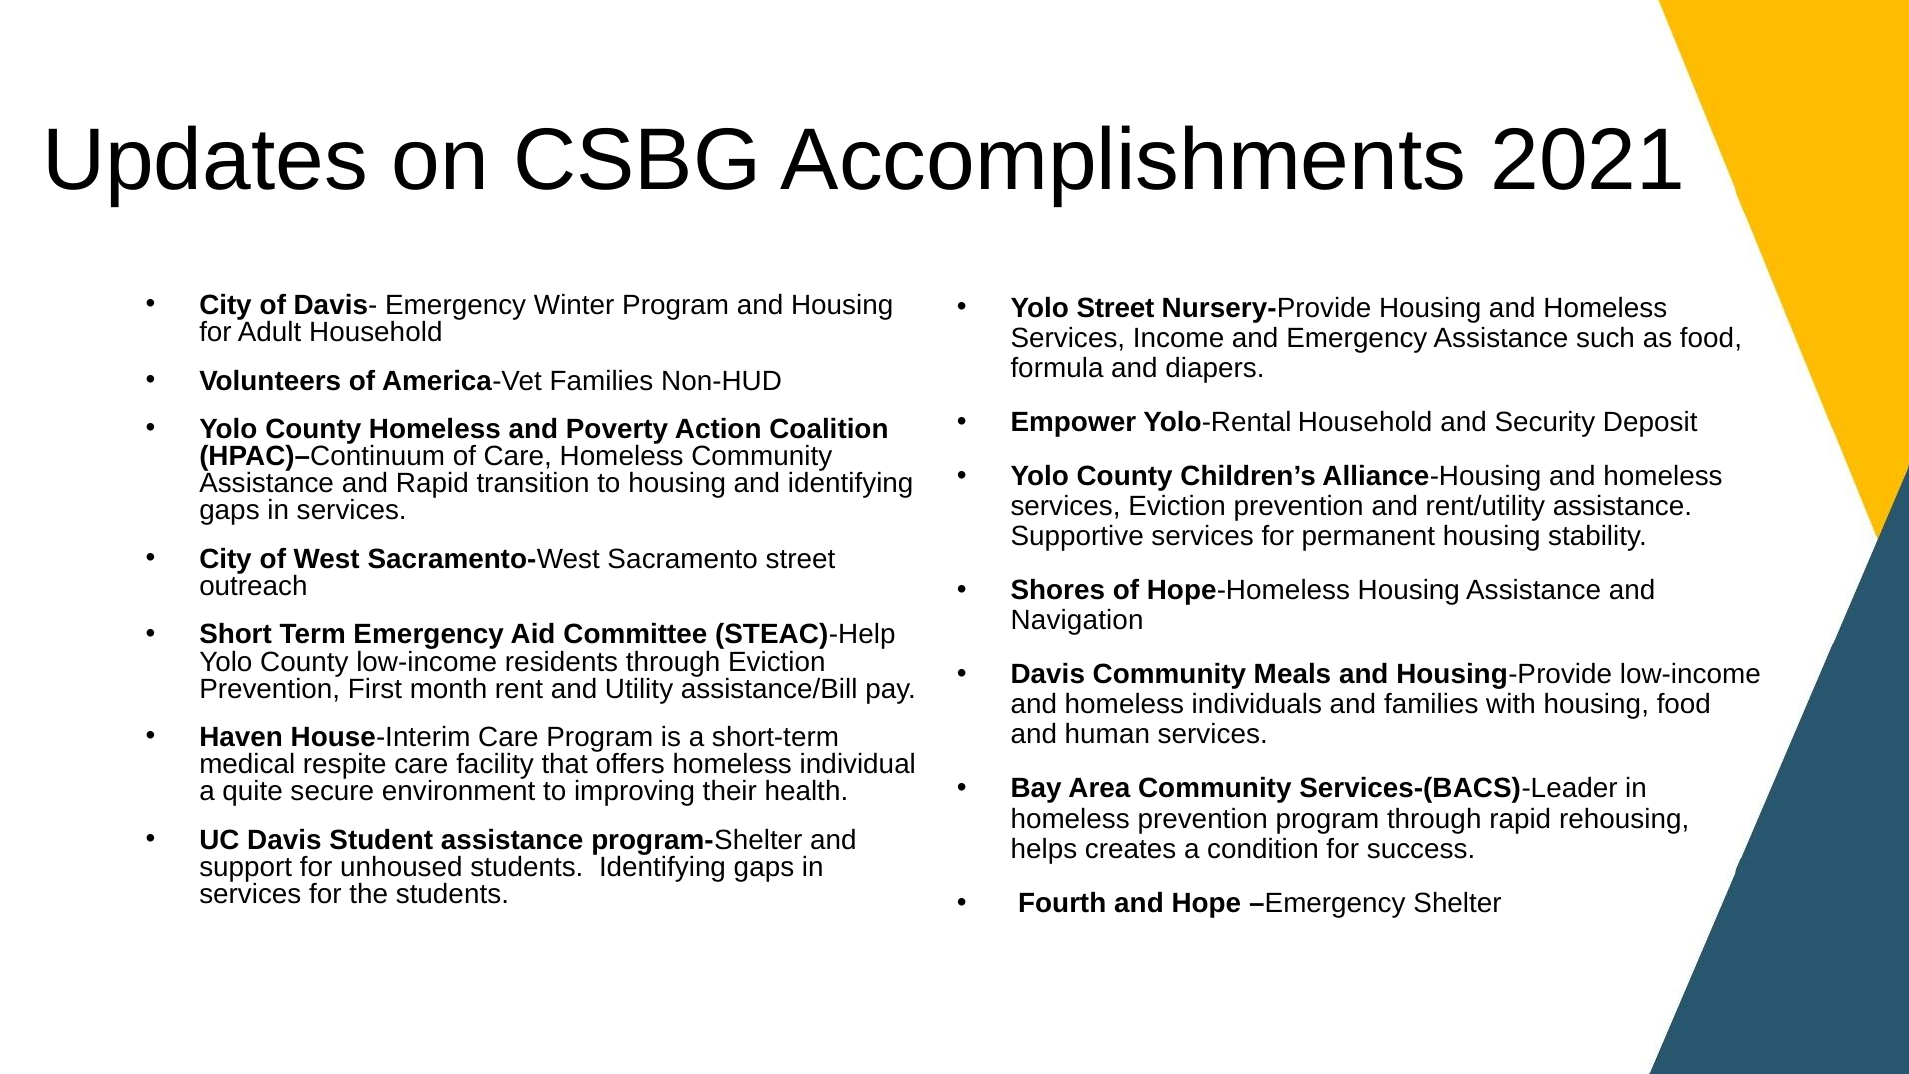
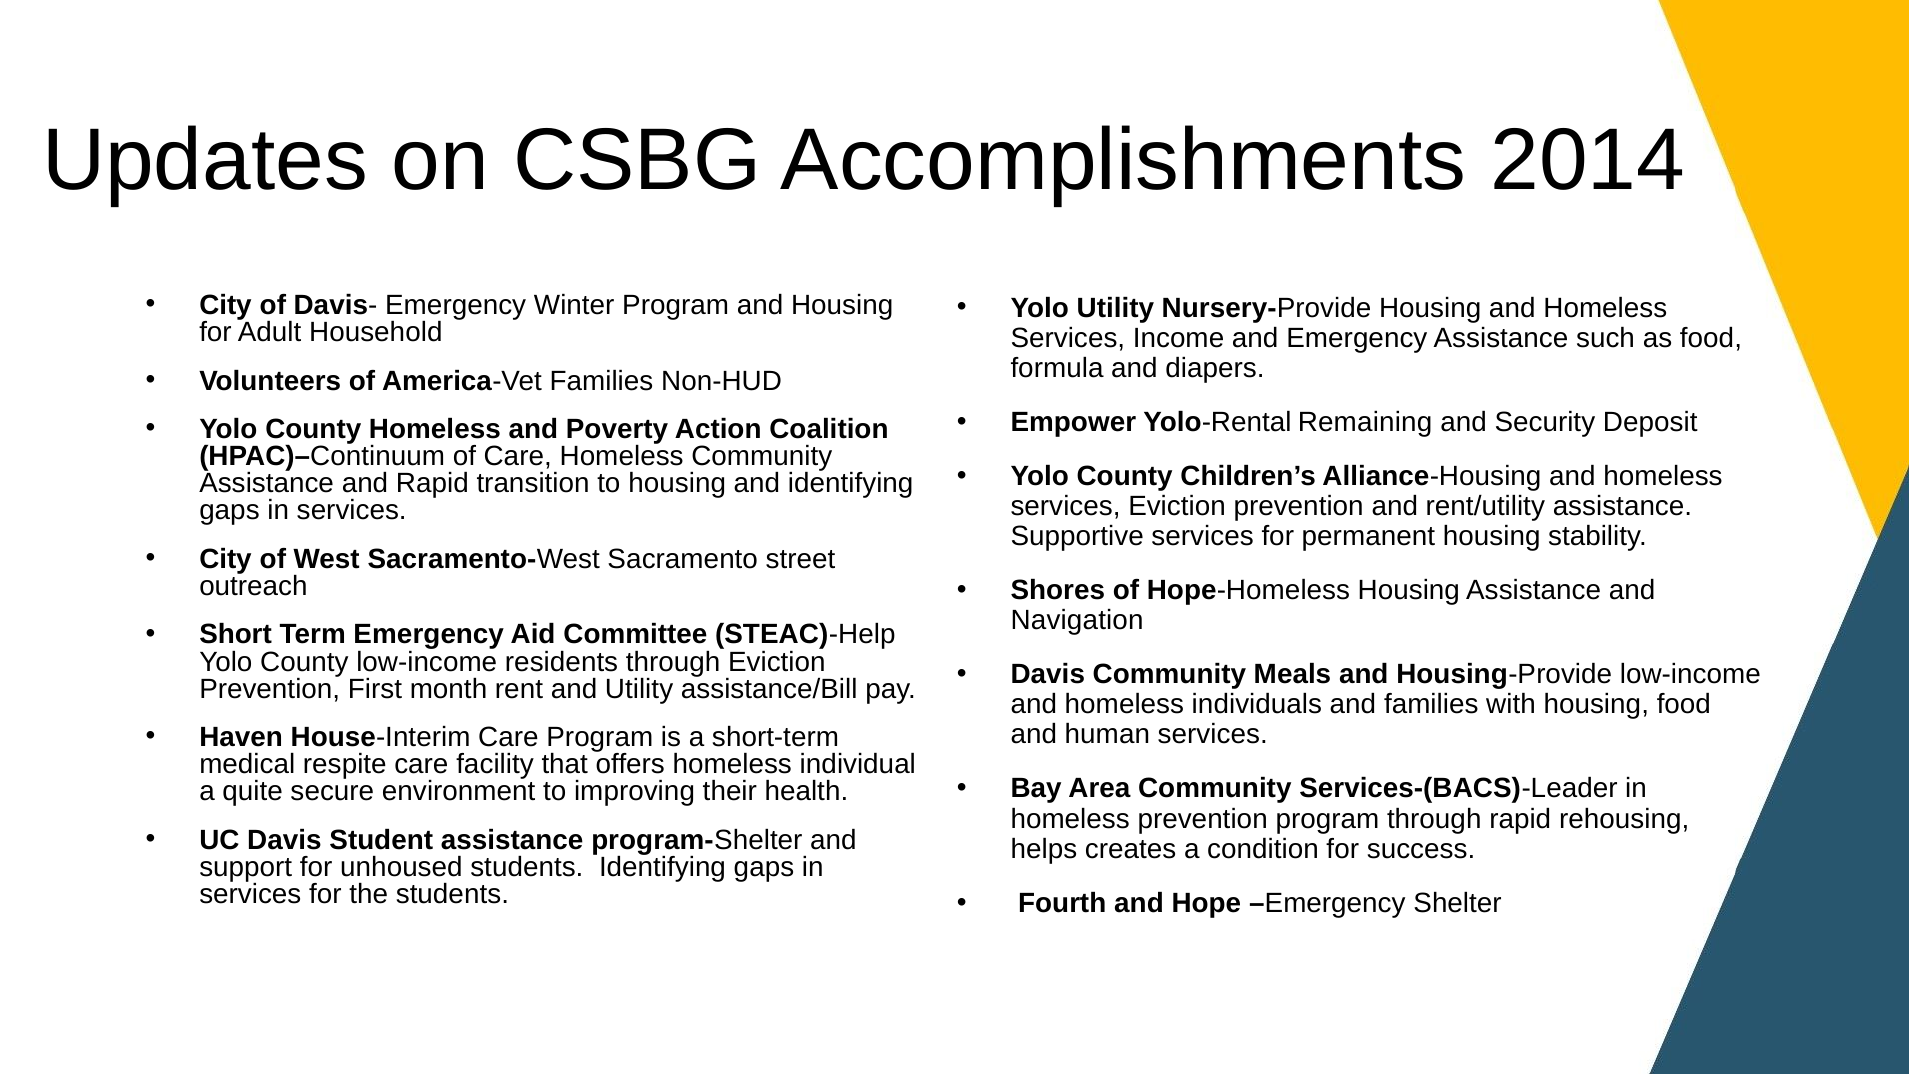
2021: 2021 -> 2014
Yolo Street: Street -> Utility
Yolo-Rental Household: Household -> Remaining
